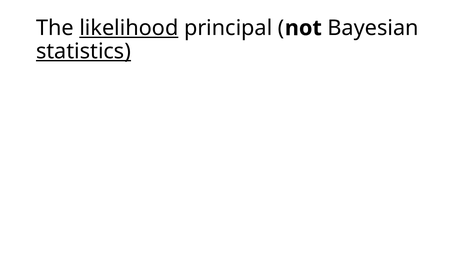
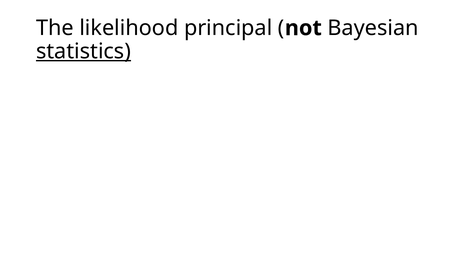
likelihood underline: present -> none
